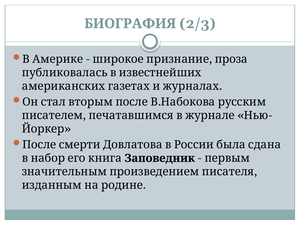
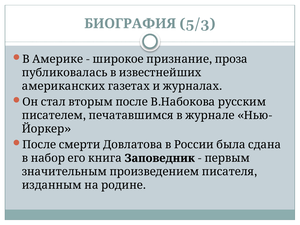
2/3: 2/3 -> 5/3
